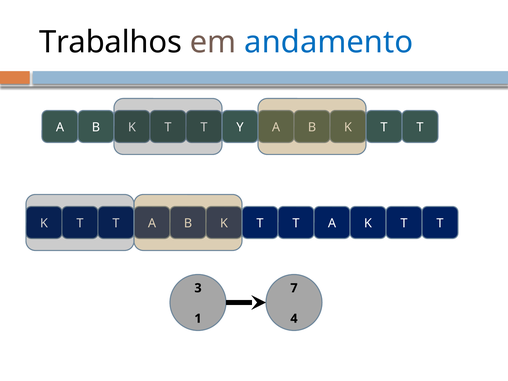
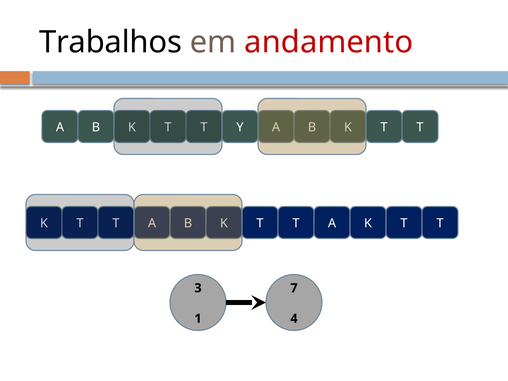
andamento colour: blue -> red
